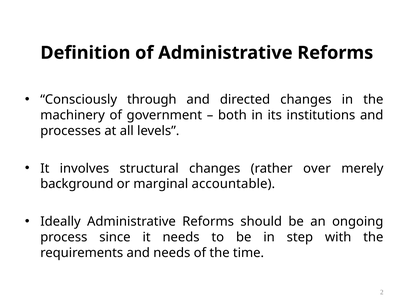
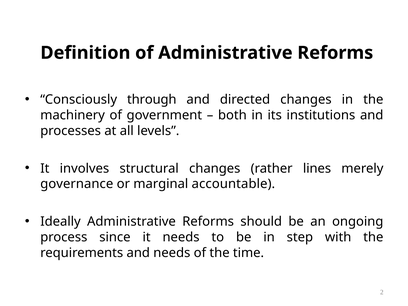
over: over -> lines
background: background -> governance
